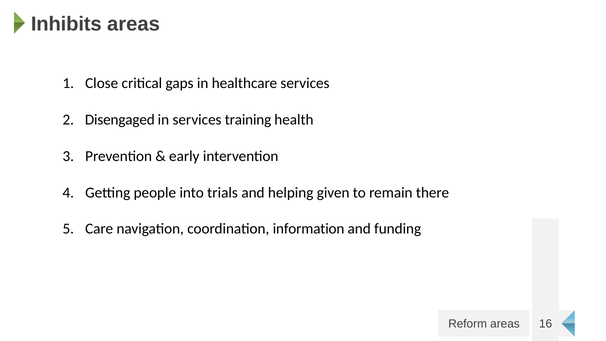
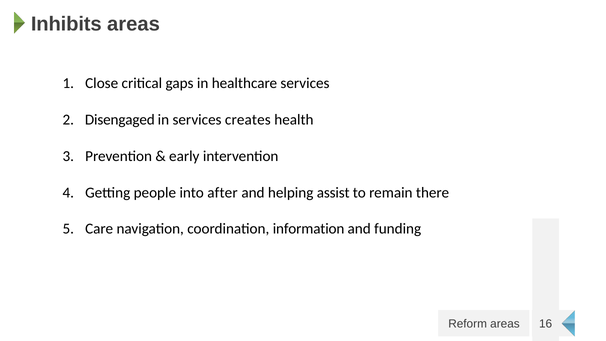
training: training -> creates
trials: trials -> after
given: given -> assist
